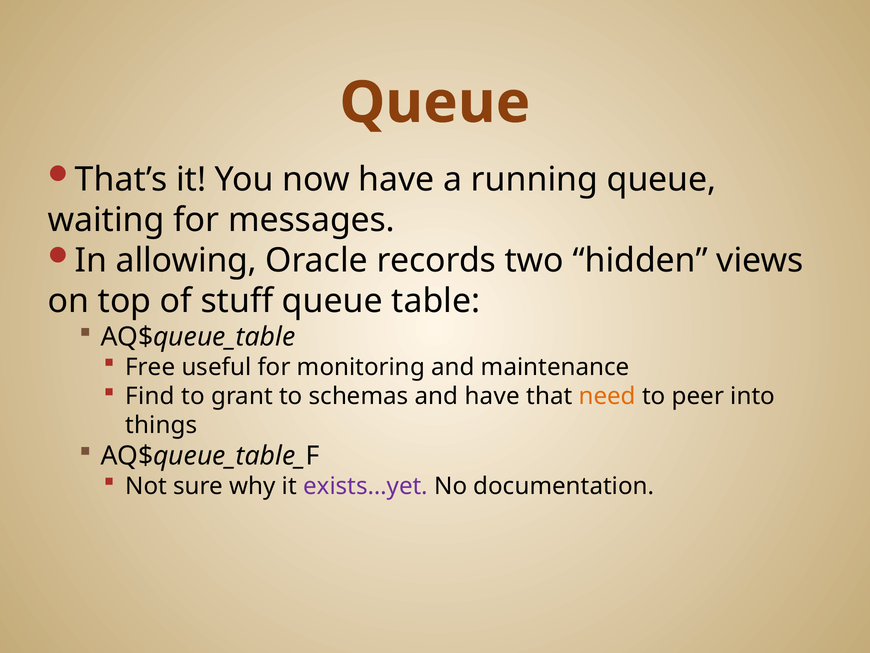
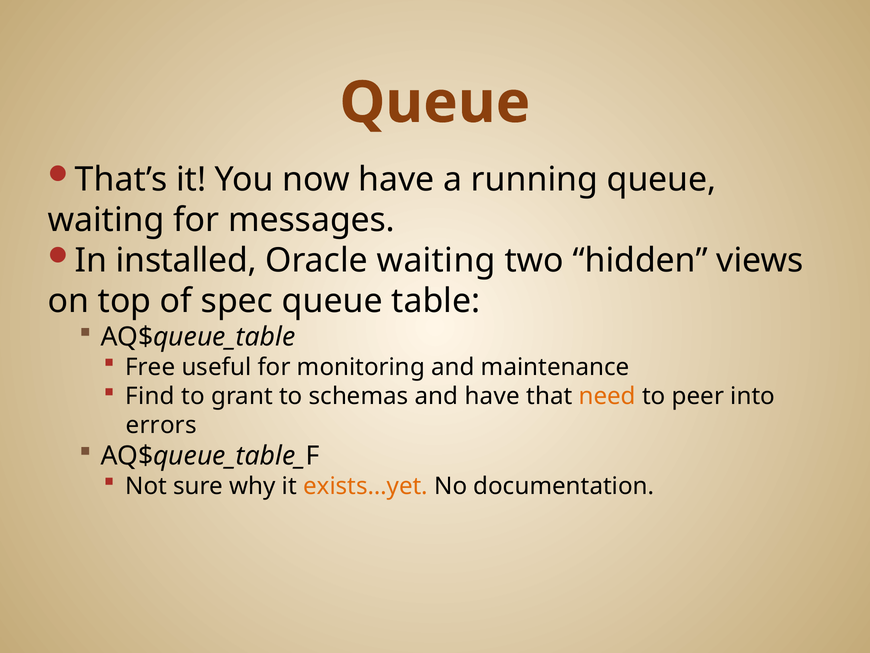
allowing: allowing -> installed
Oracle records: records -> waiting
stuff: stuff -> spec
things: things -> errors
exists…yet colour: purple -> orange
